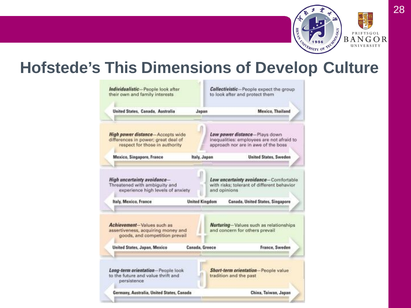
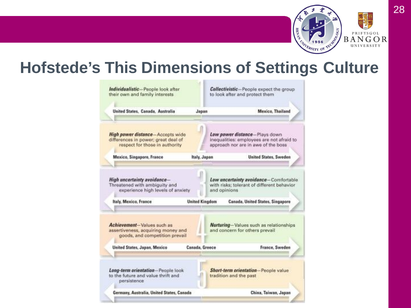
Develop: Develop -> Settings
